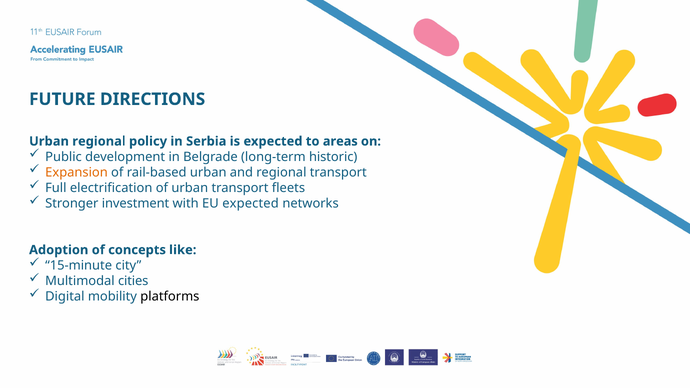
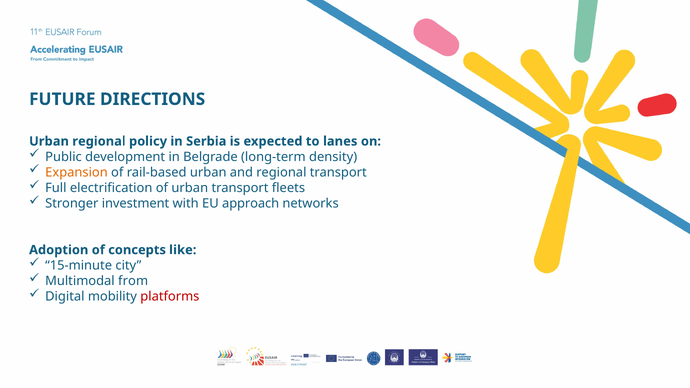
areas: areas -> lanes
historic: historic -> density
EU expected: expected -> approach
cities: cities -> from
platforms colour: black -> red
